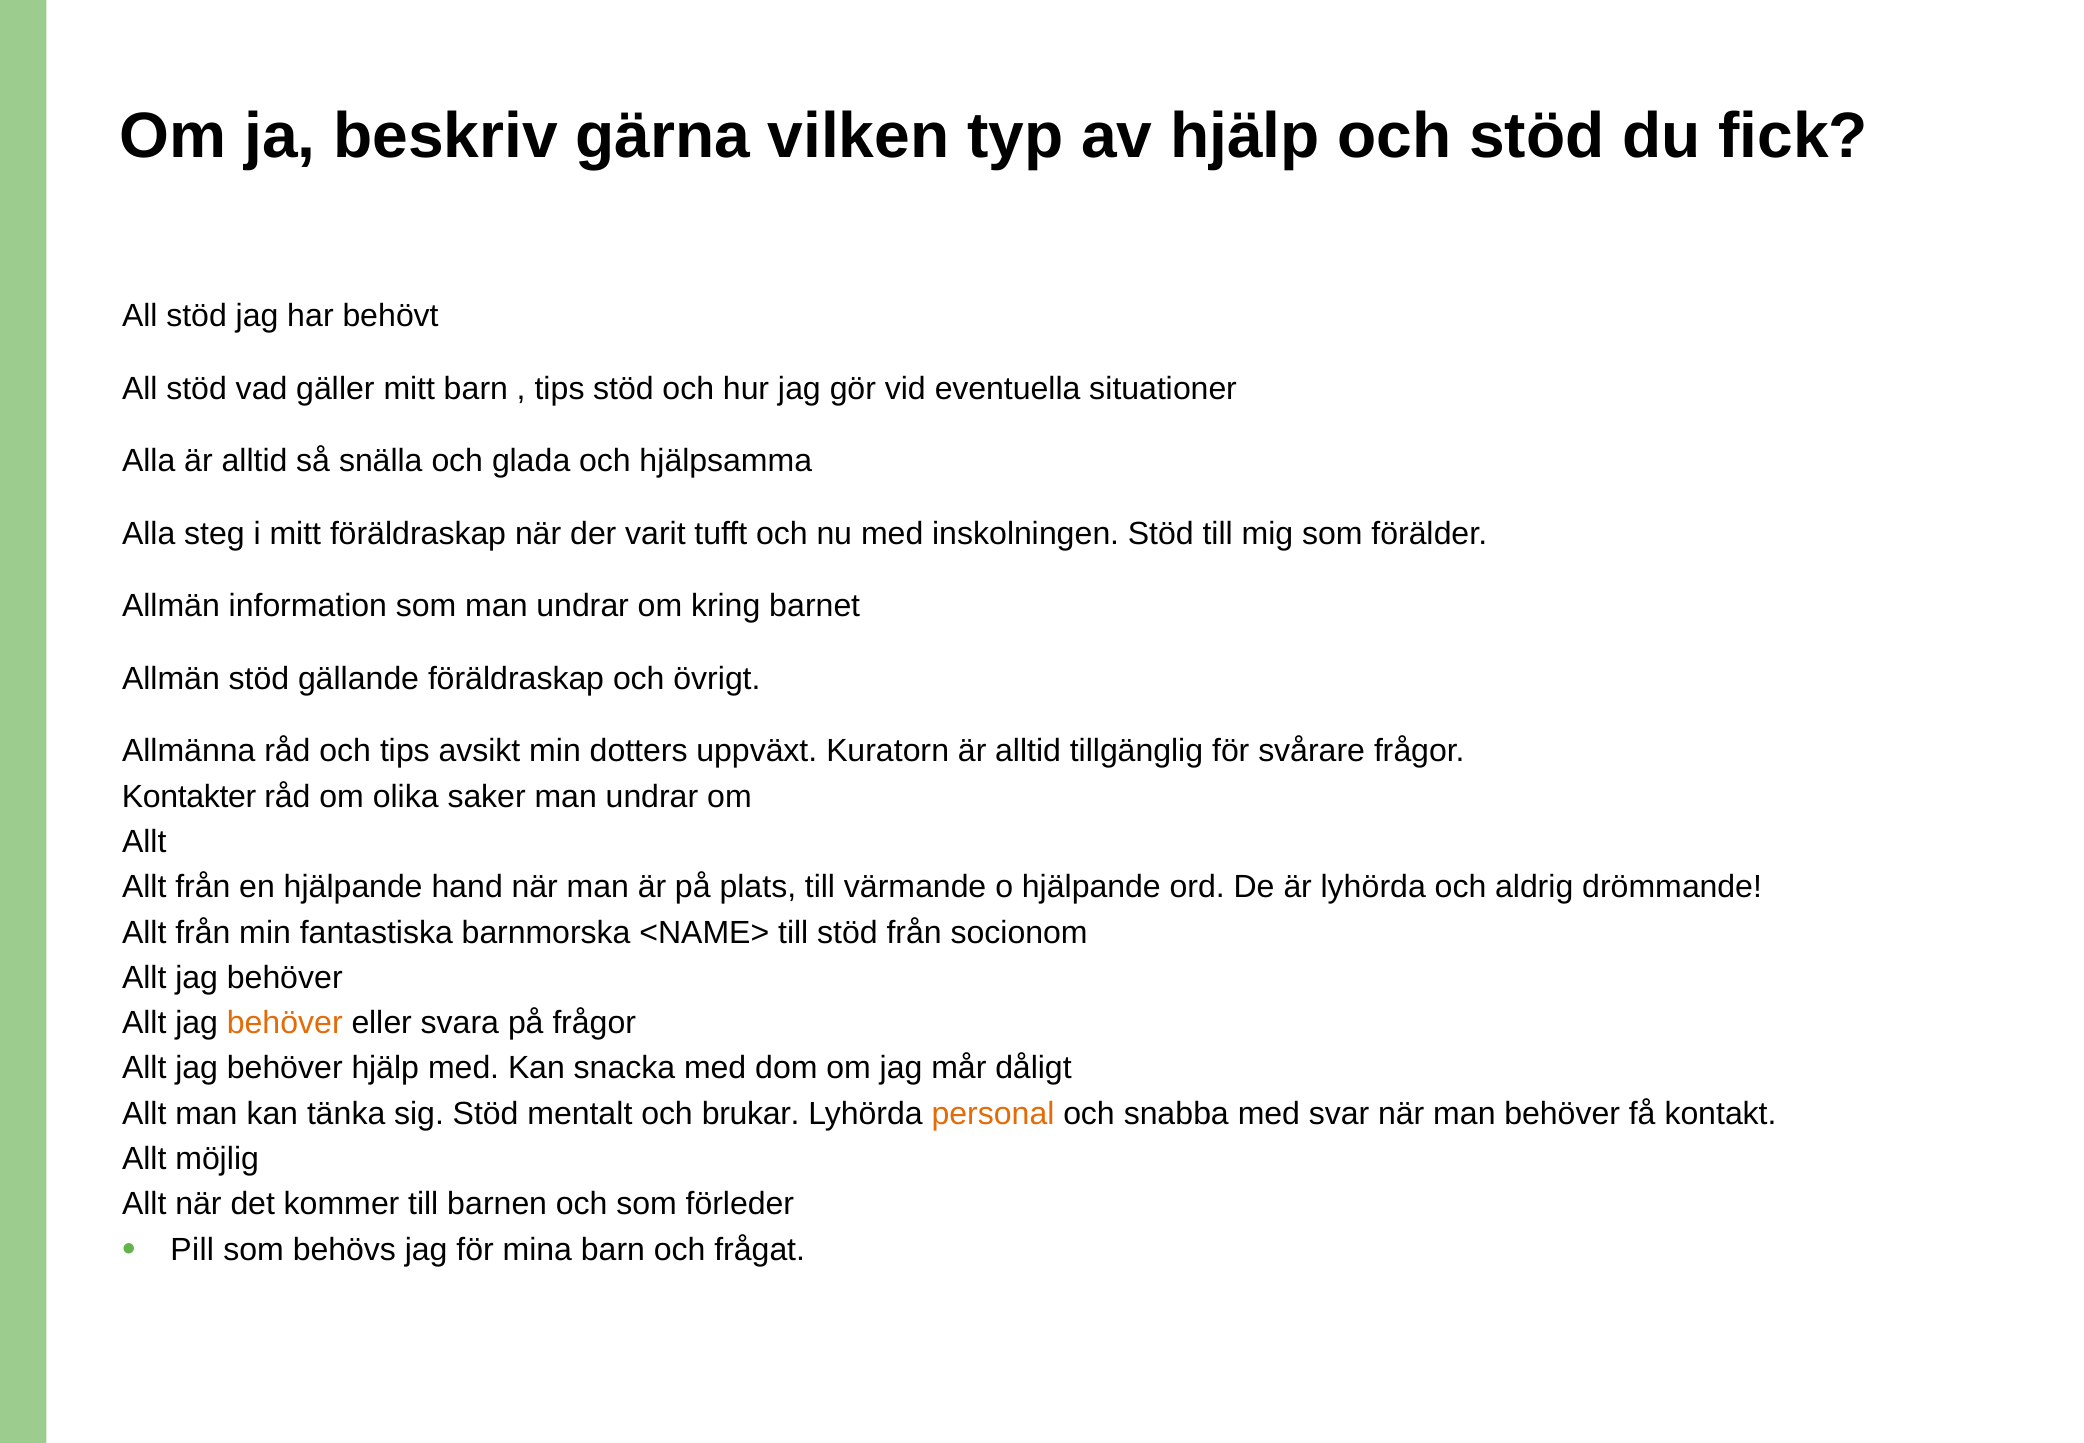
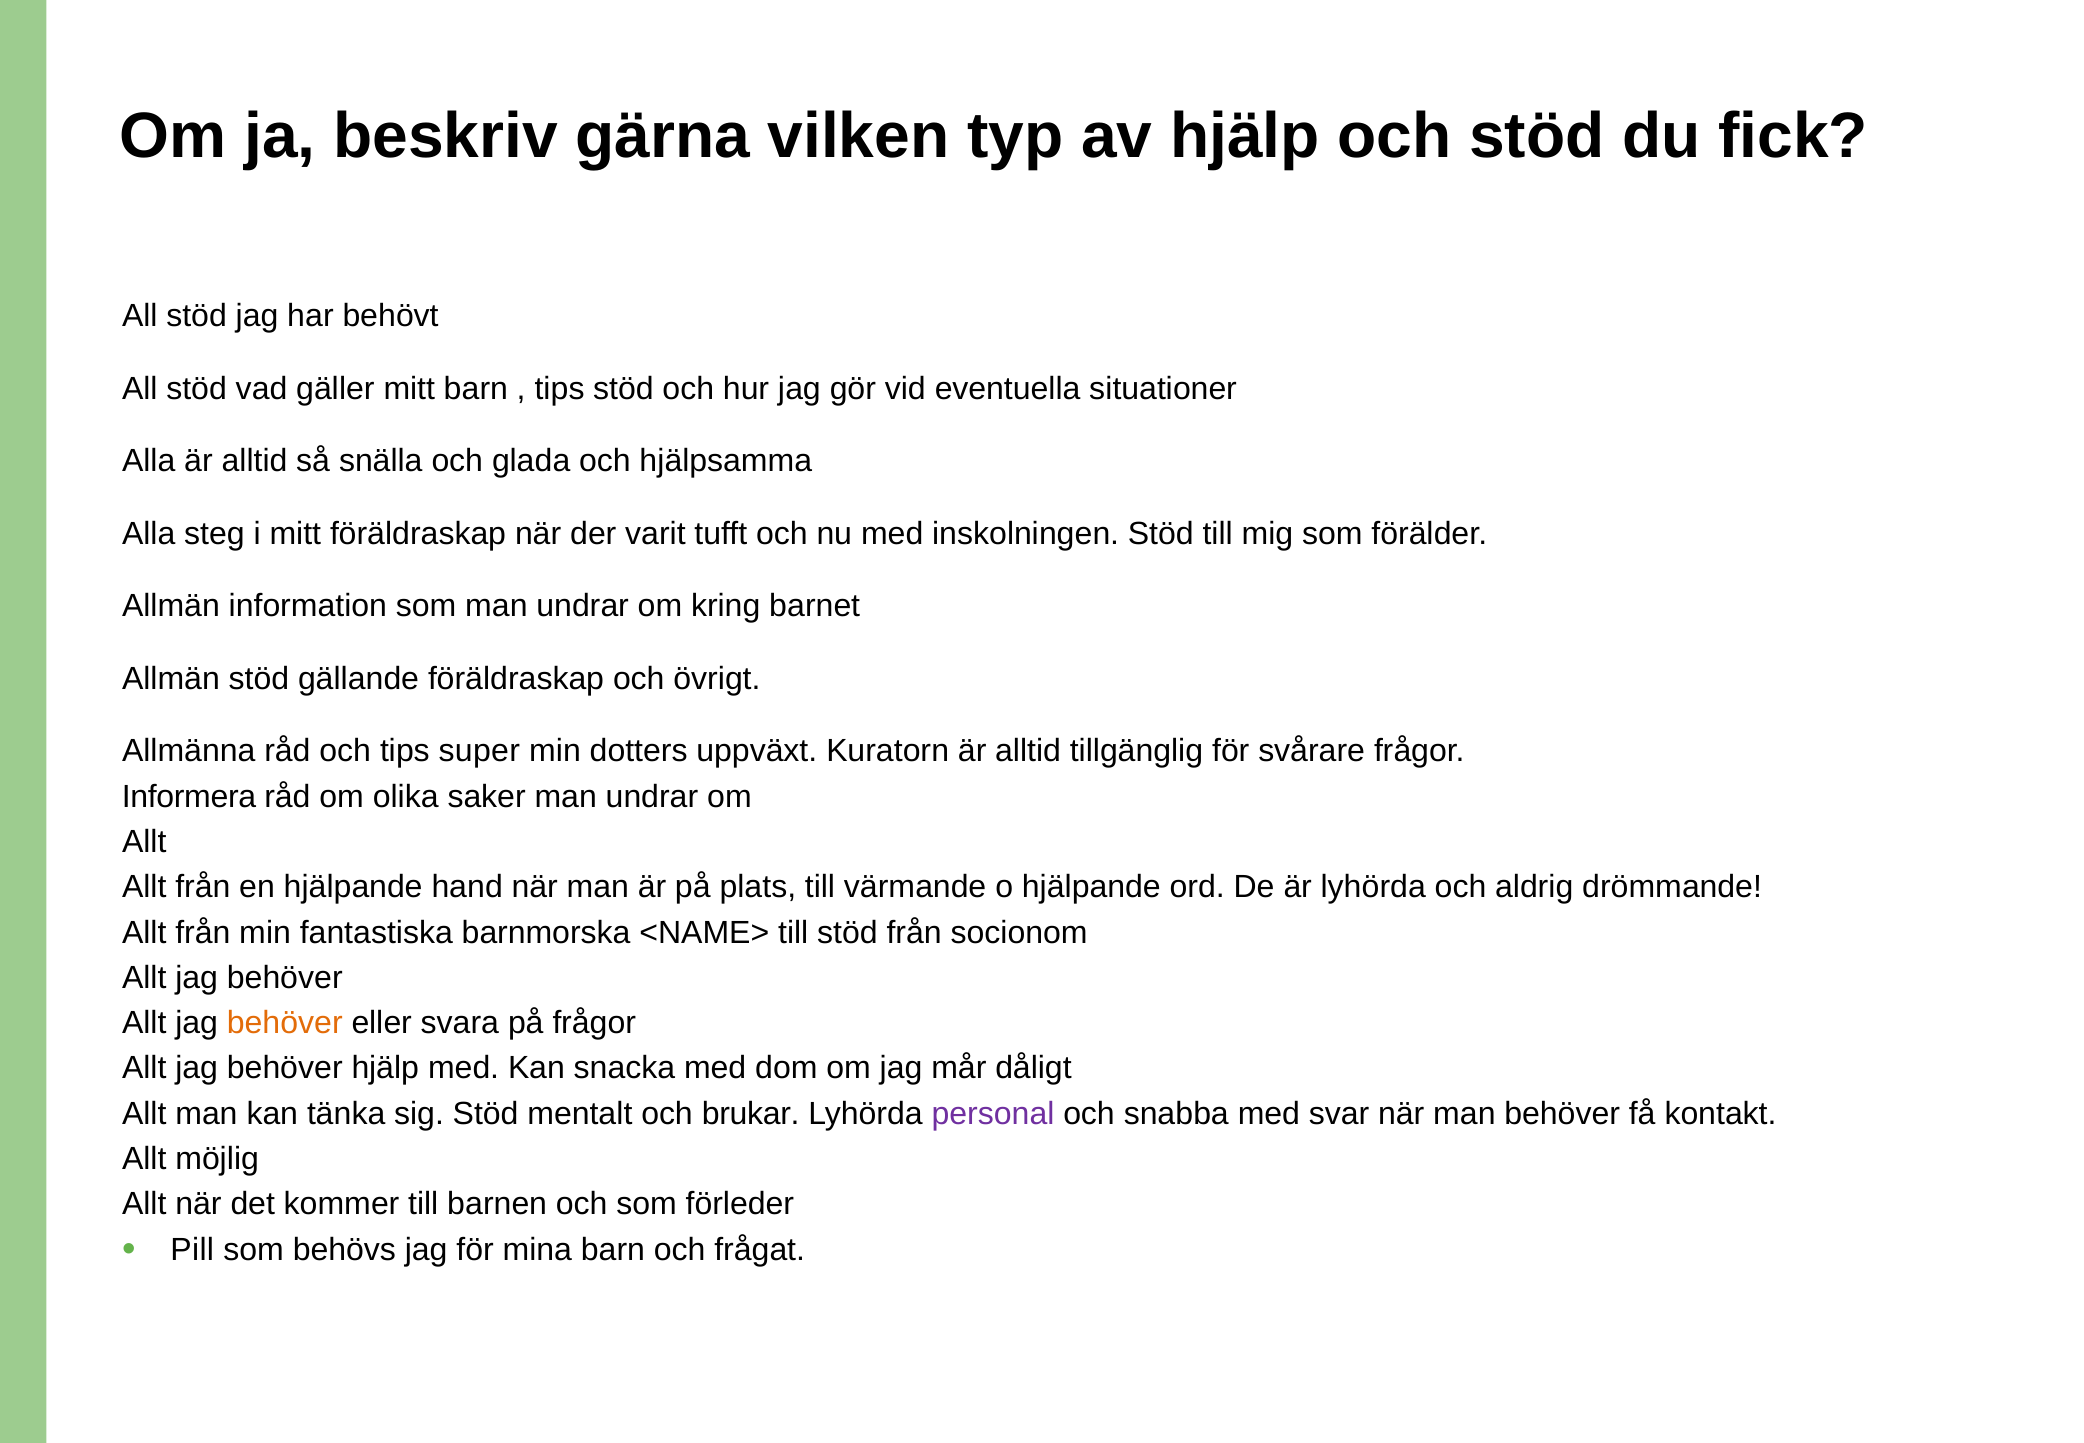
avsikt: avsikt -> super
Kontakter: Kontakter -> Informera
personal colour: orange -> purple
